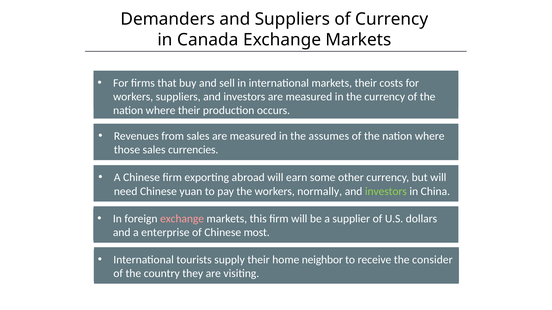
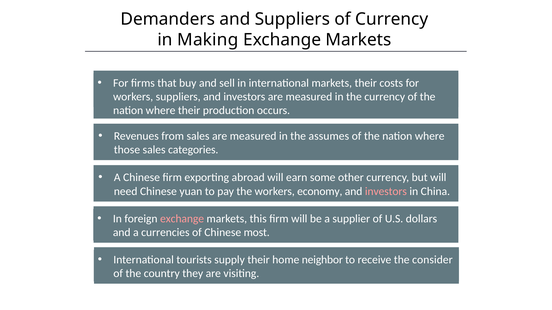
Canada: Canada -> Making
currencies: currencies -> categories
normally: normally -> economy
investors at (386, 192) colour: light green -> pink
enterprise: enterprise -> currencies
